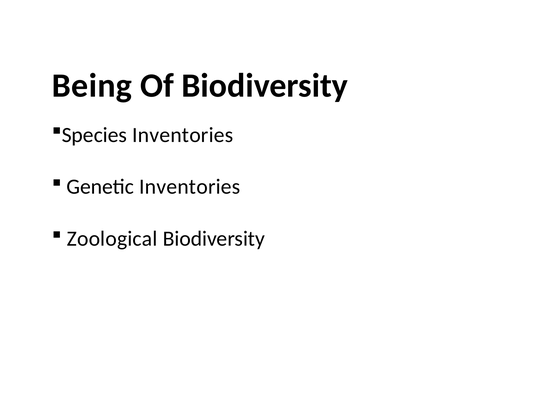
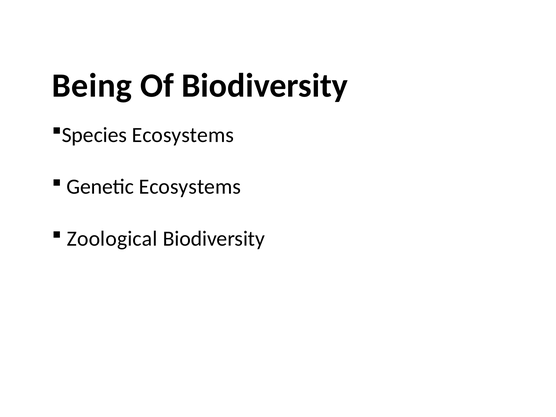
Species Inventories: Inventories -> Ecosystems
Genetic Inventories: Inventories -> Ecosystems
